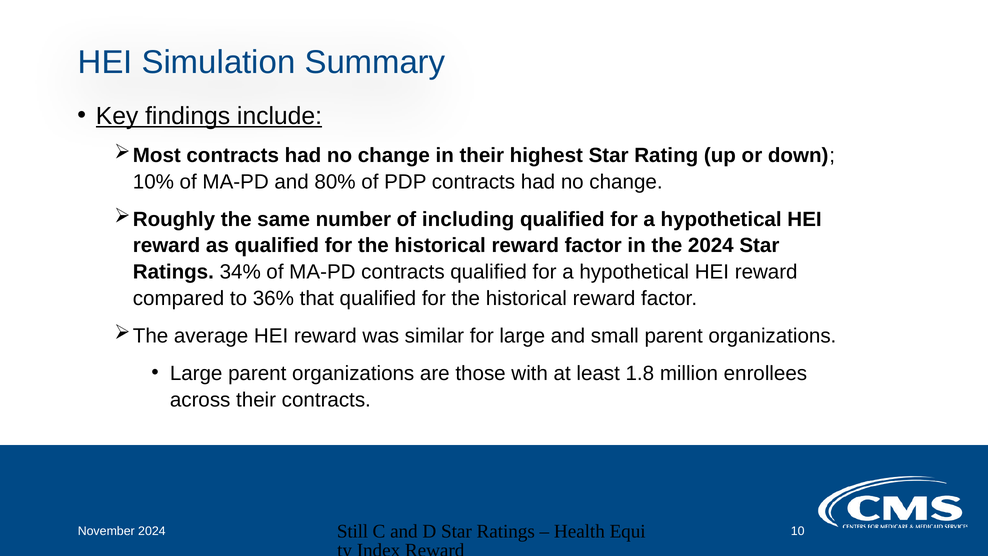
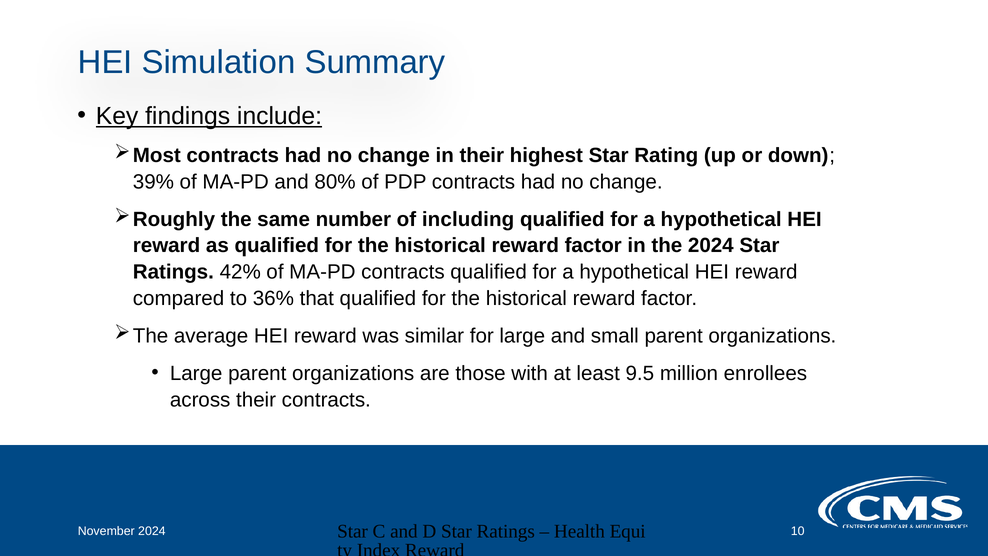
10%: 10% -> 39%
34%: 34% -> 42%
1.8: 1.8 -> 9.5
Still at (353, 531): Still -> Star
